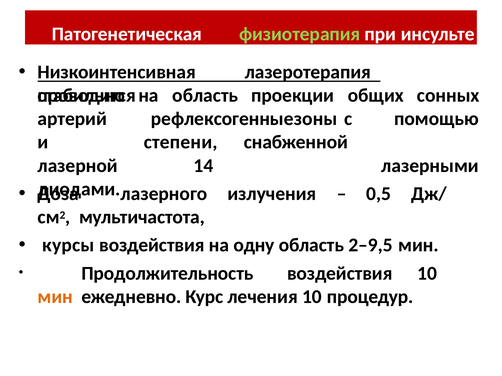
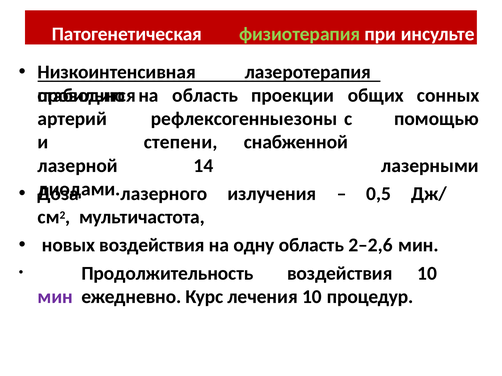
курсы: курсы -> новых
2–9,5: 2–9,5 -> 2–2,6
мин at (55, 297) colour: orange -> purple
